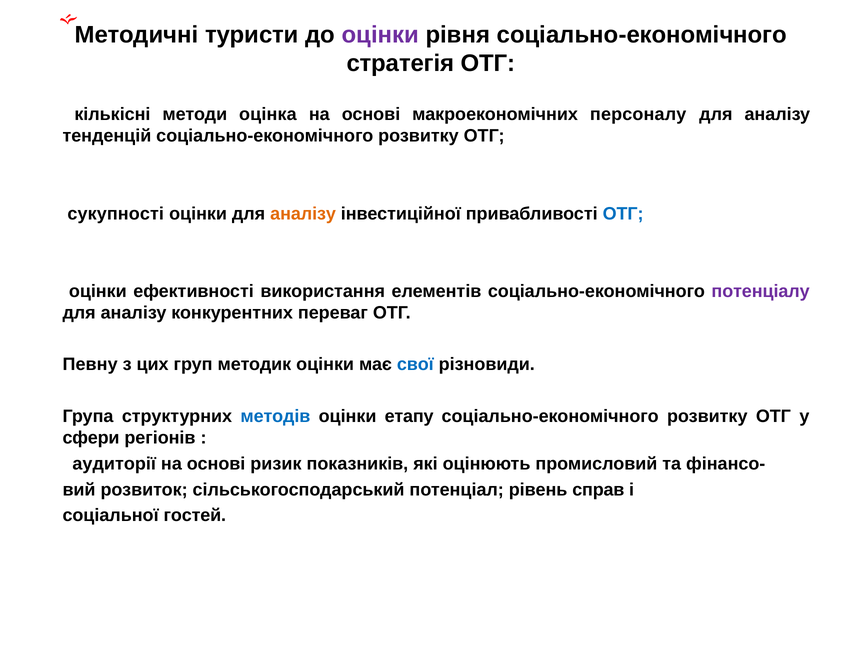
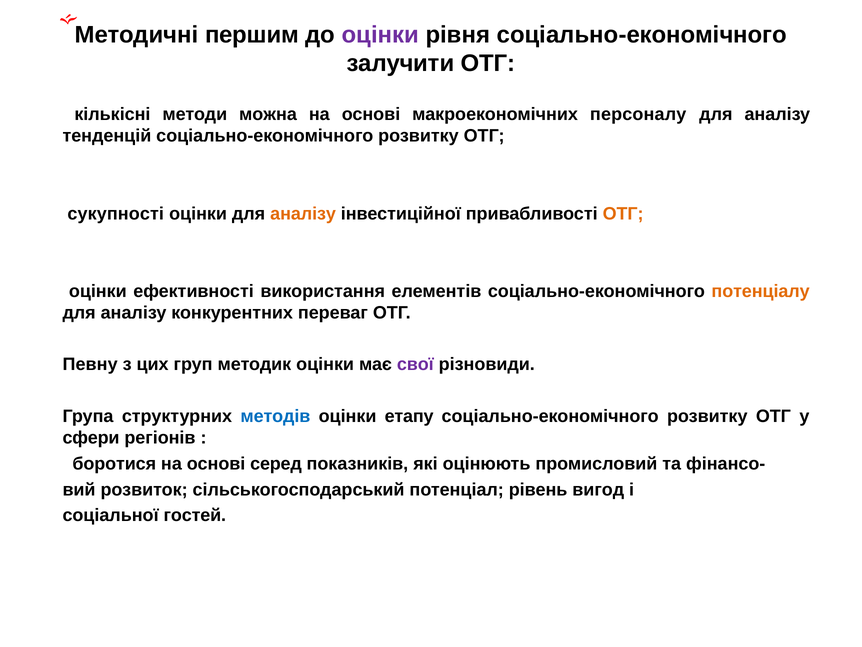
туристи: туристи -> першим
стратегія: стратегія -> залучити
оцінка: оцінка -> можна
ОТГ at (623, 213) colour: blue -> orange
потенціалу colour: purple -> orange
свої colour: blue -> purple
аудиторії: аудиторії -> боротися
ризик: ризик -> серед
справ: справ -> вигод
